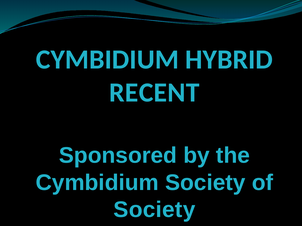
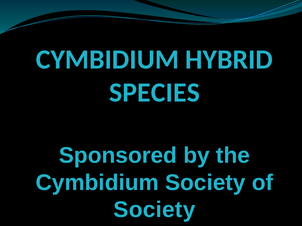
RECENT: RECENT -> SPECIES
